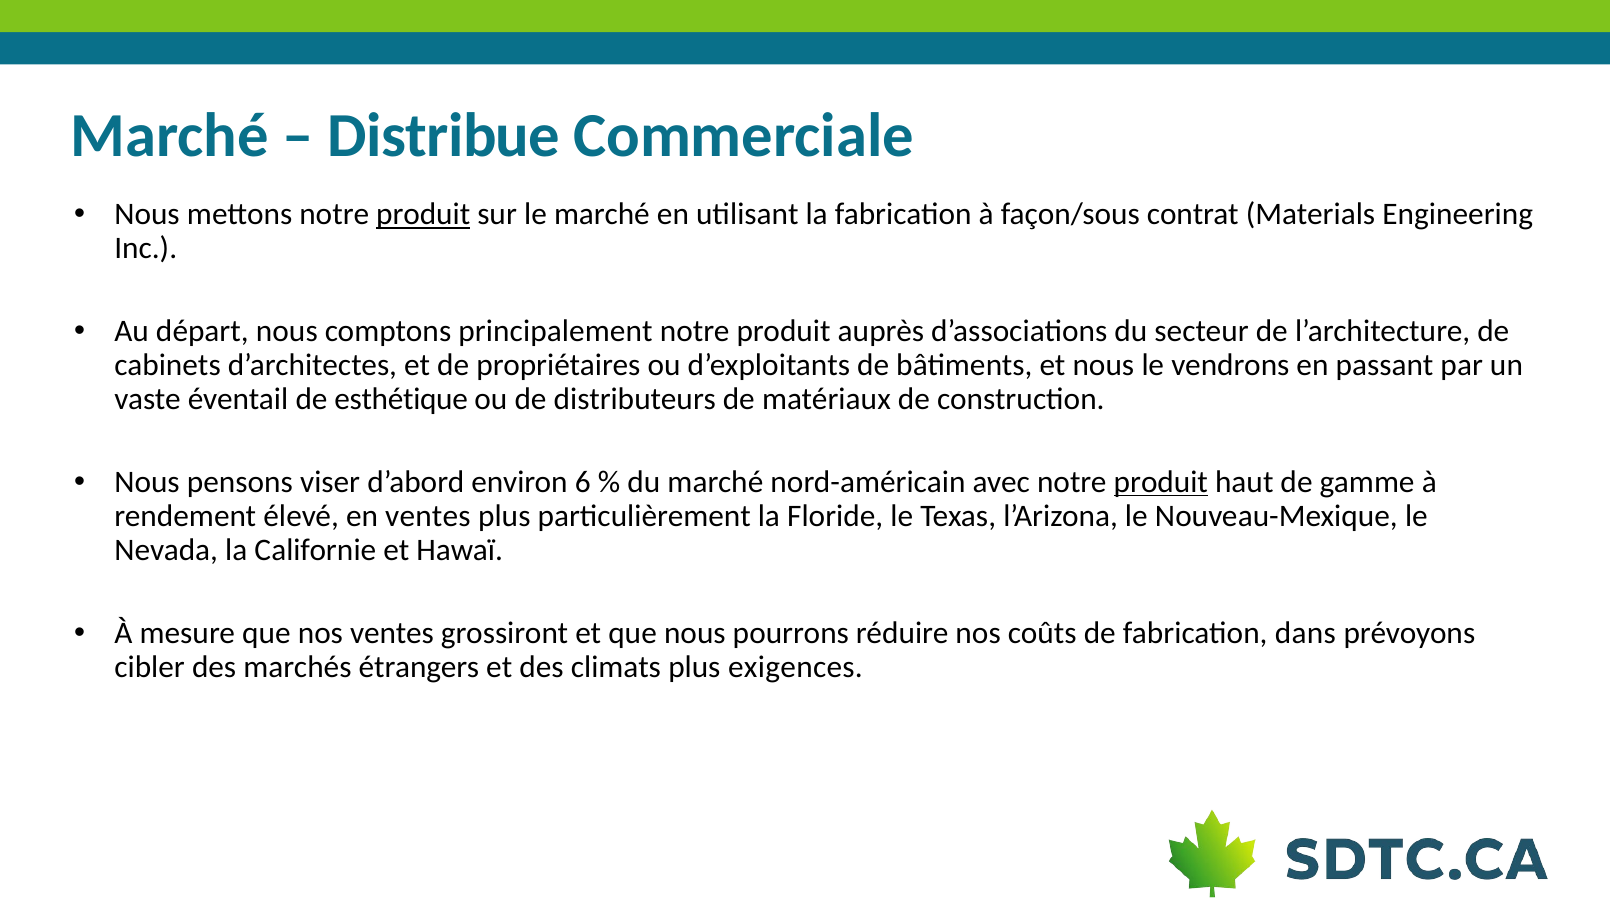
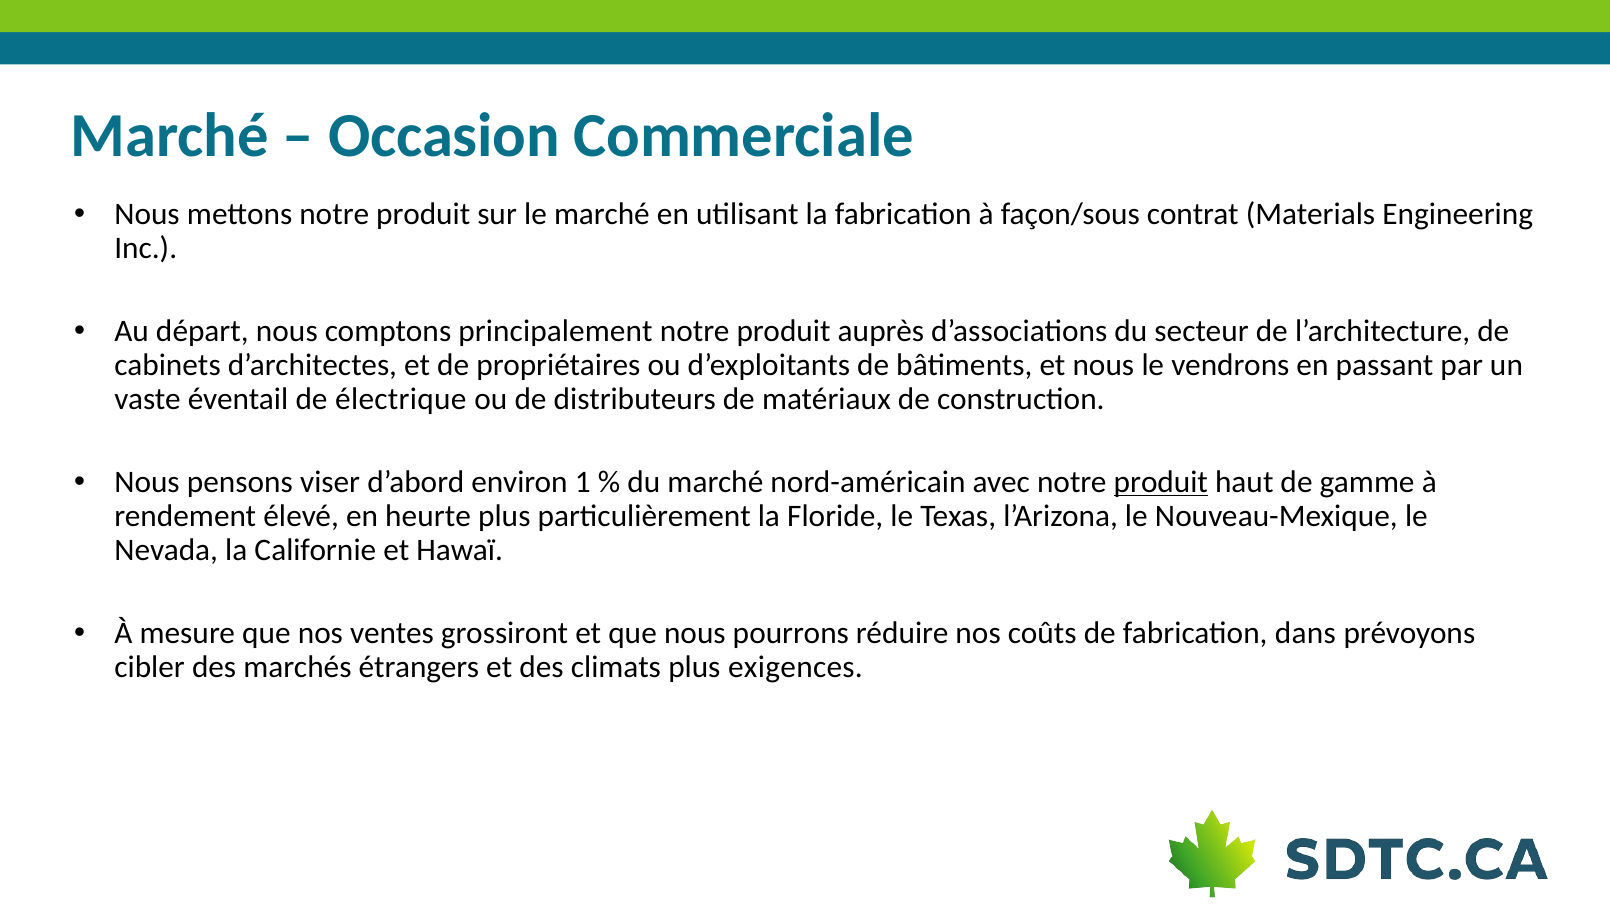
Distribue: Distribue -> Occasion
produit at (423, 214) underline: present -> none
esthétique: esthétique -> électrique
6: 6 -> 1
en ventes: ventes -> heurte
